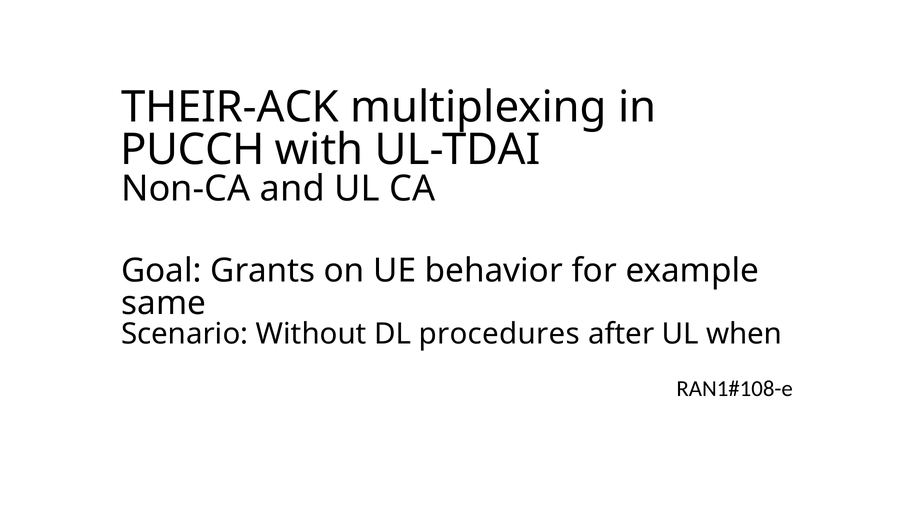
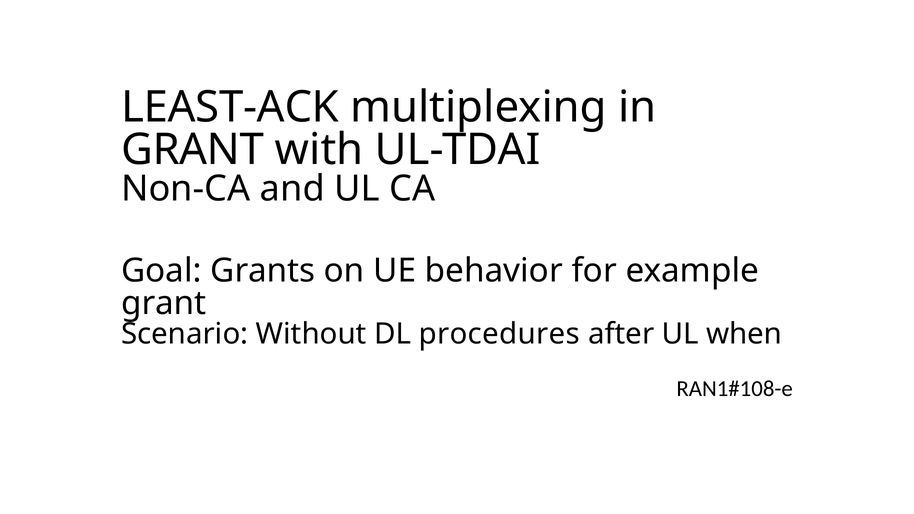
THEIR-ACK: THEIR-ACK -> LEAST-ACK
PUCCH at (193, 150): PUCCH -> GRANT
same at (164, 303): same -> grant
